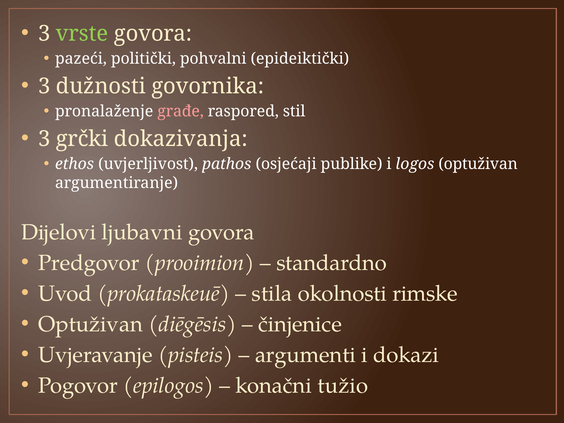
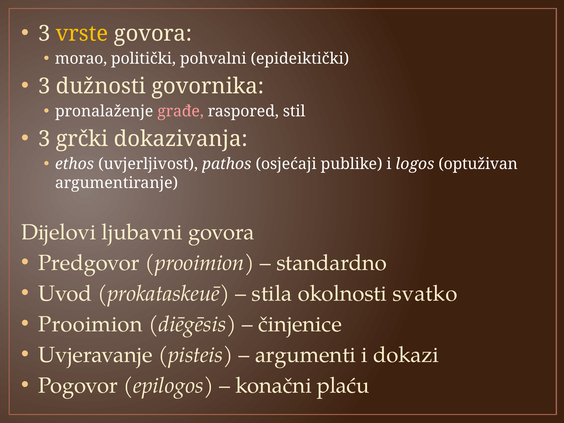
vrste colour: light green -> yellow
pazeći: pazeći -> morao
rimske: rimske -> svatko
Optuživan at (91, 324): Optuživan -> Prooimion
tužio: tužio -> plaću
